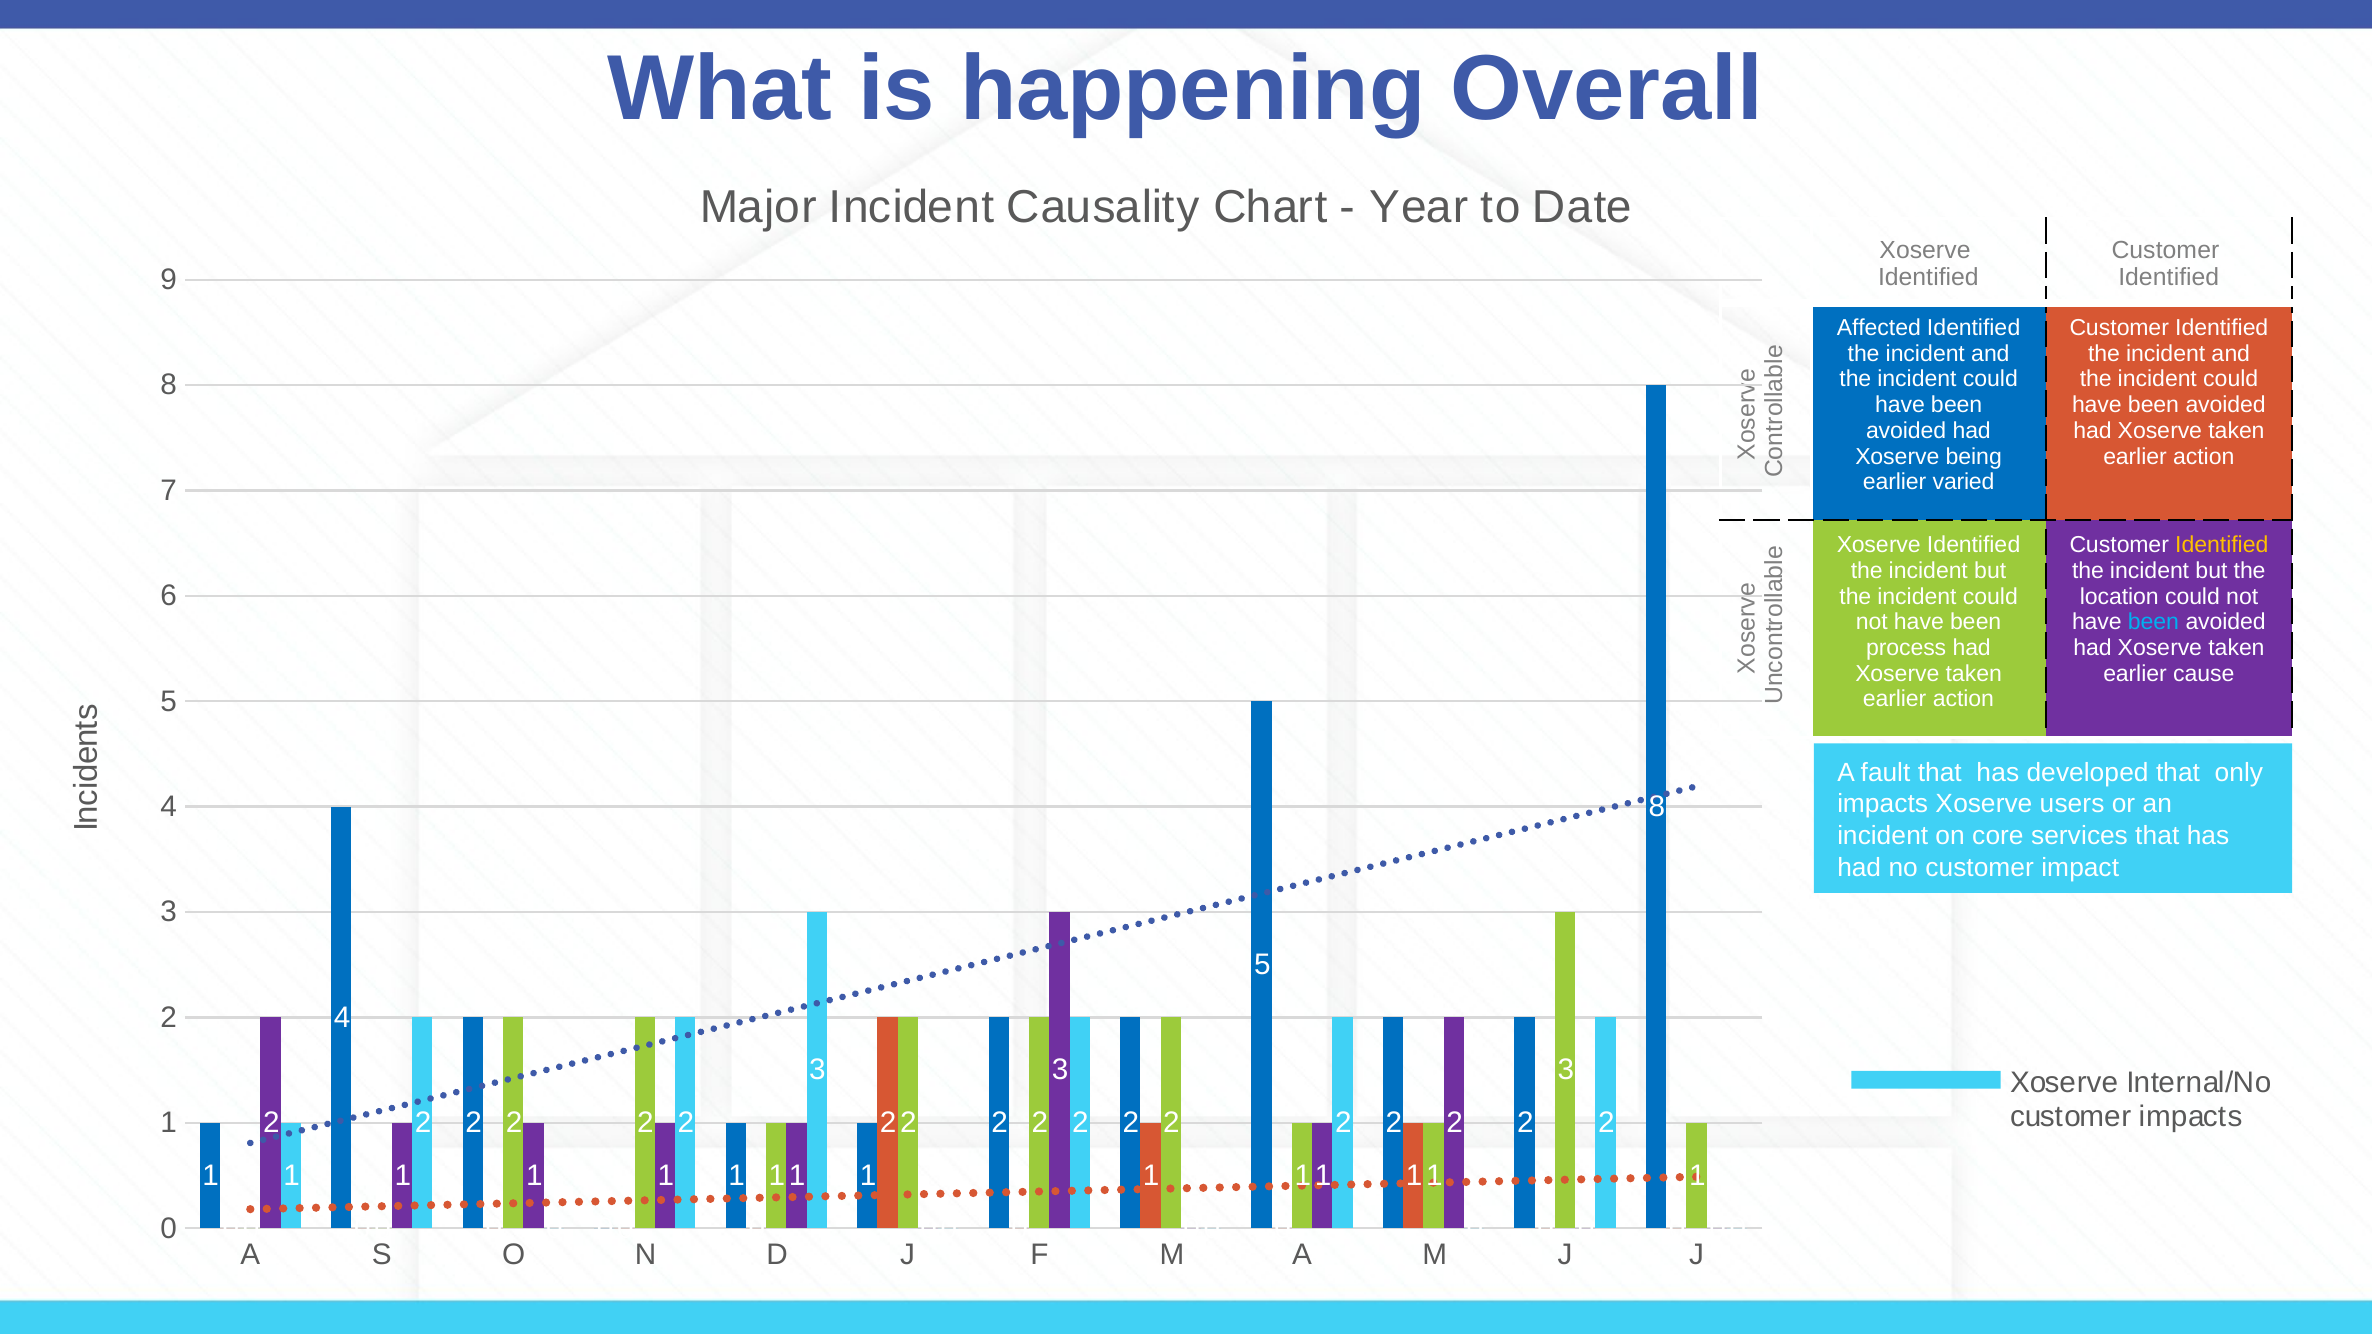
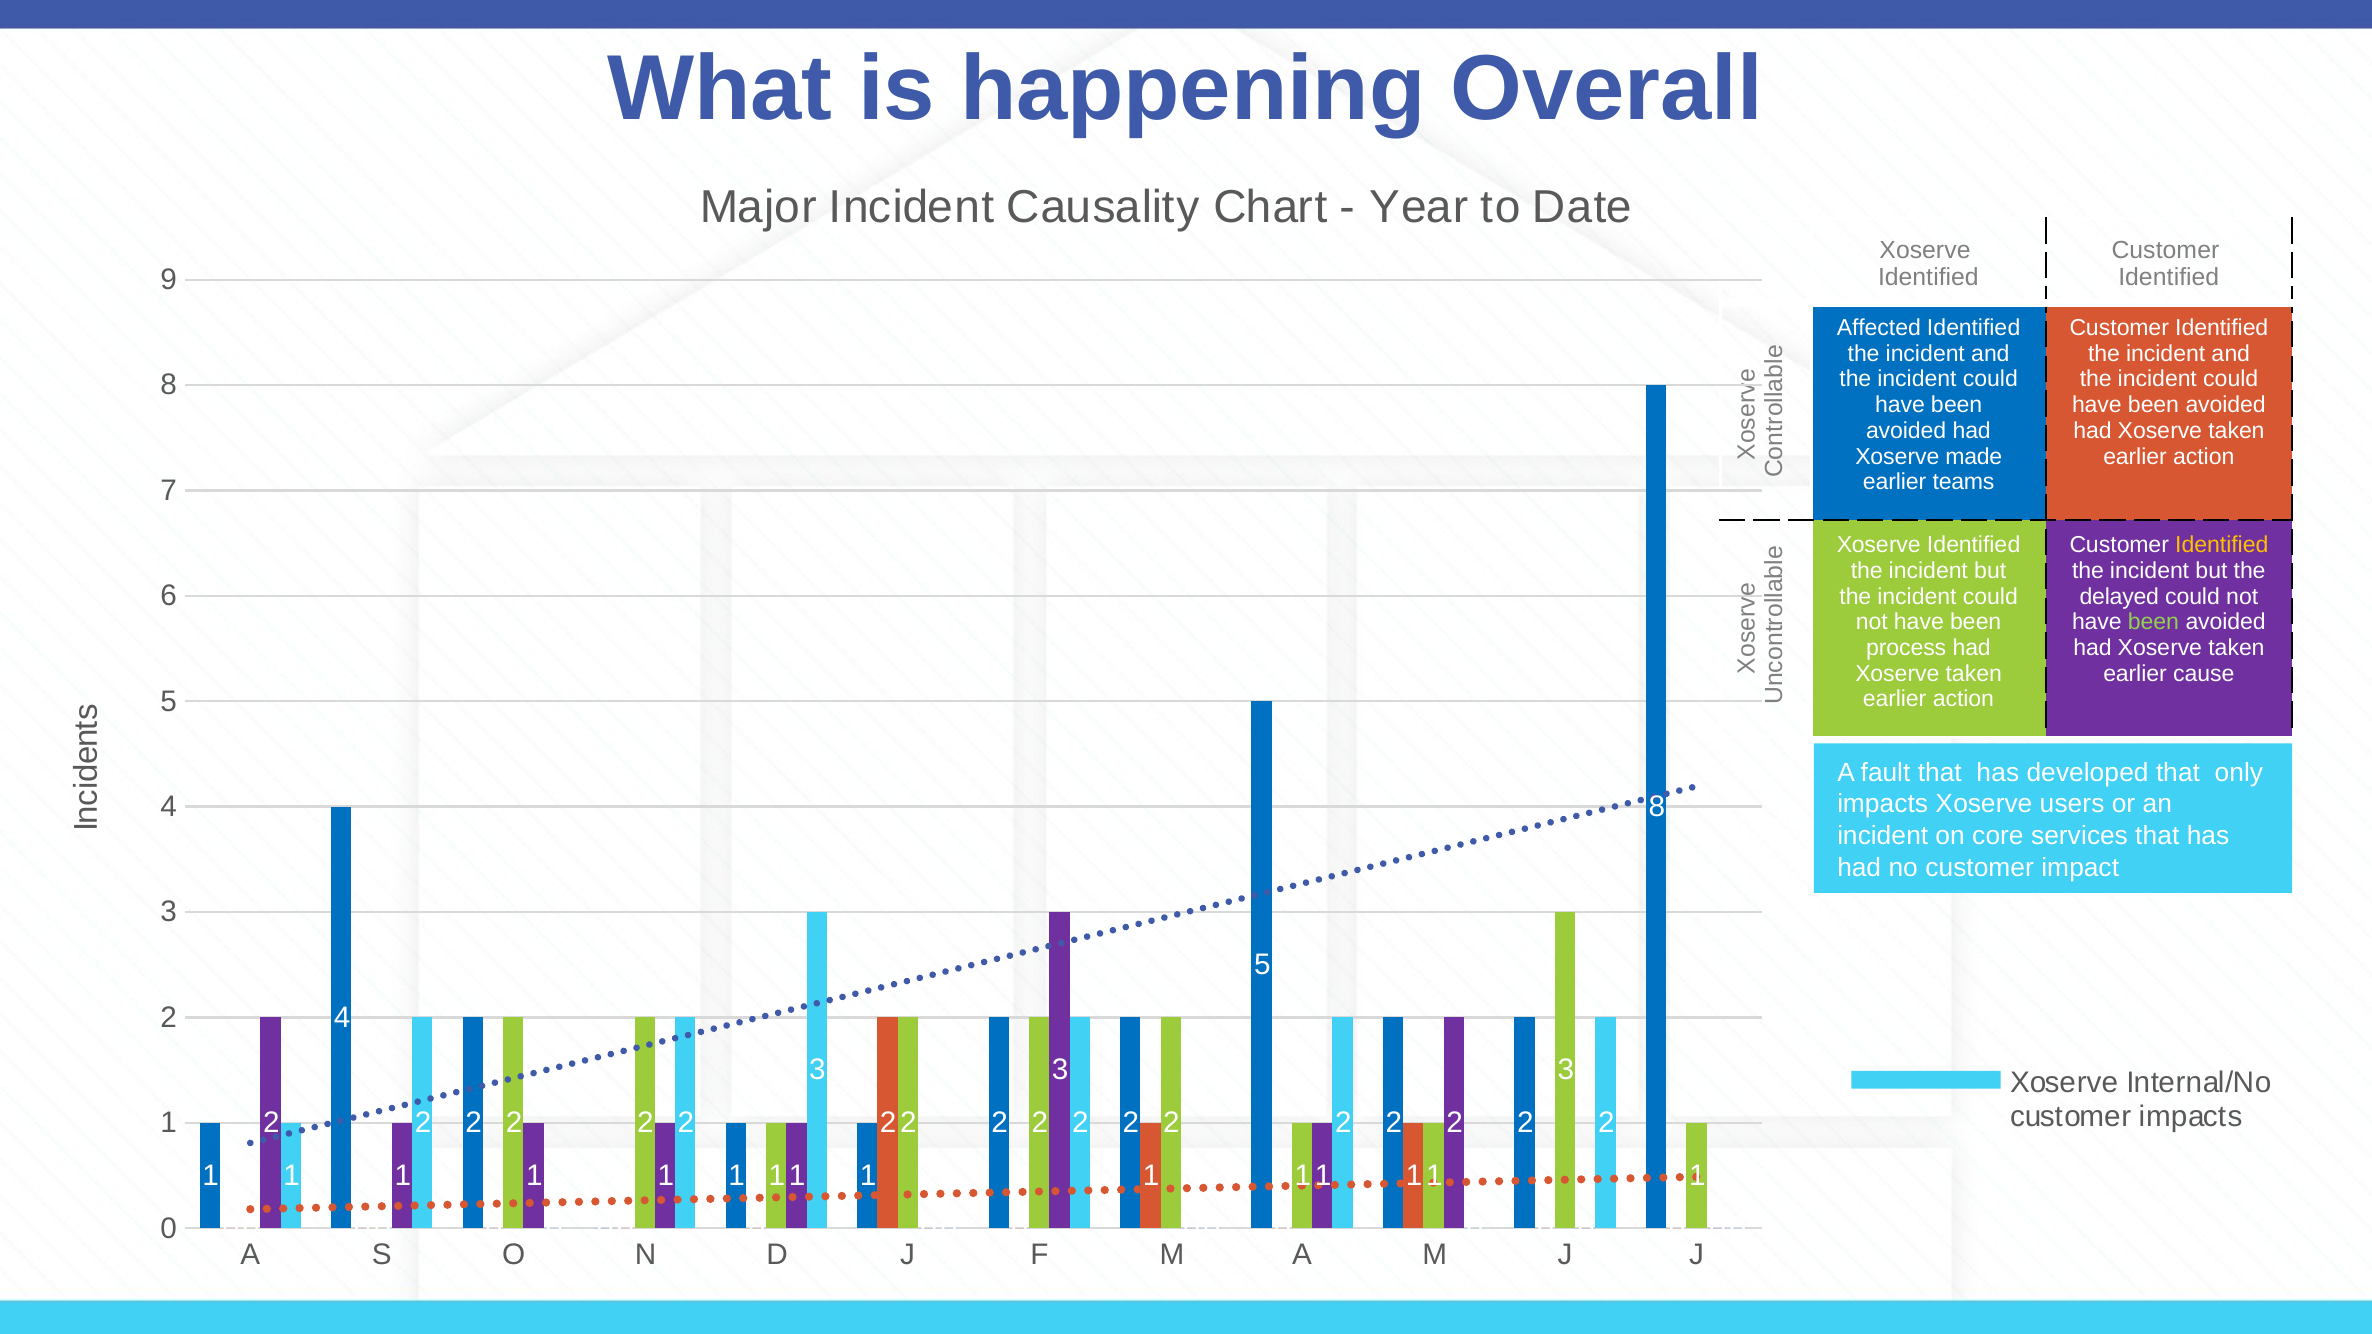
being: being -> made
varied: varied -> teams
location: location -> delayed
been at (2153, 622) colour: light blue -> light green
